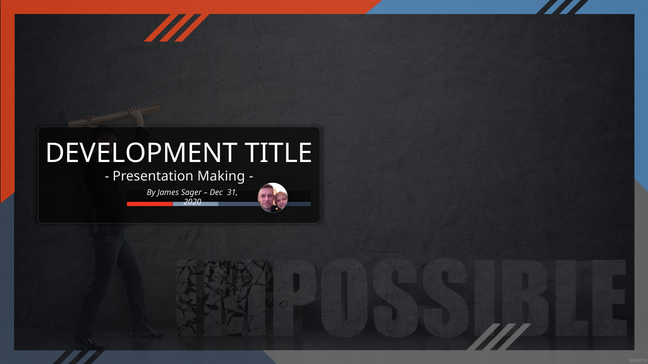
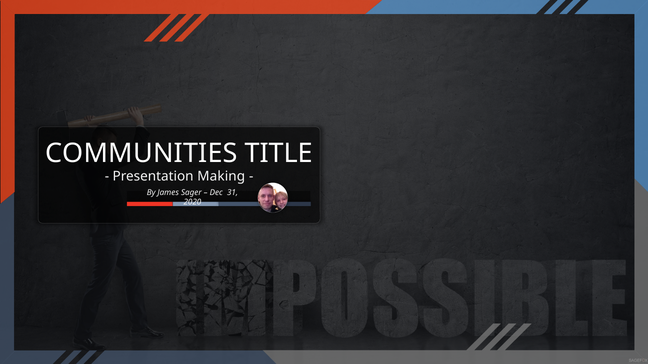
DEVELOPMENT: DEVELOPMENT -> COMMUNITIES
